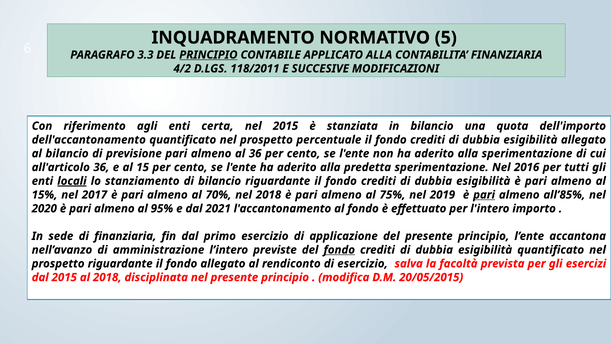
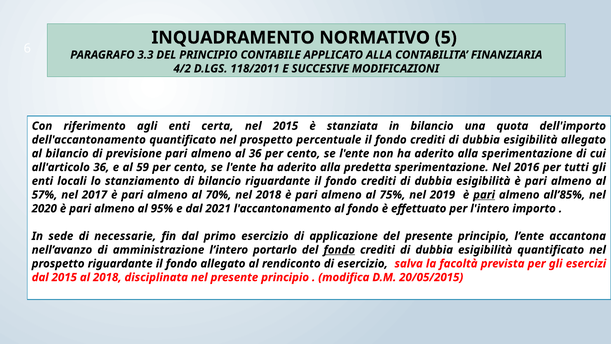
PRINCIPIO at (208, 55) underline: present -> none
15: 15 -> 59
locali underline: present -> none
15%: 15% -> 57%
di finanziaria: finanziaria -> necessarie
previste: previste -> portarlo
